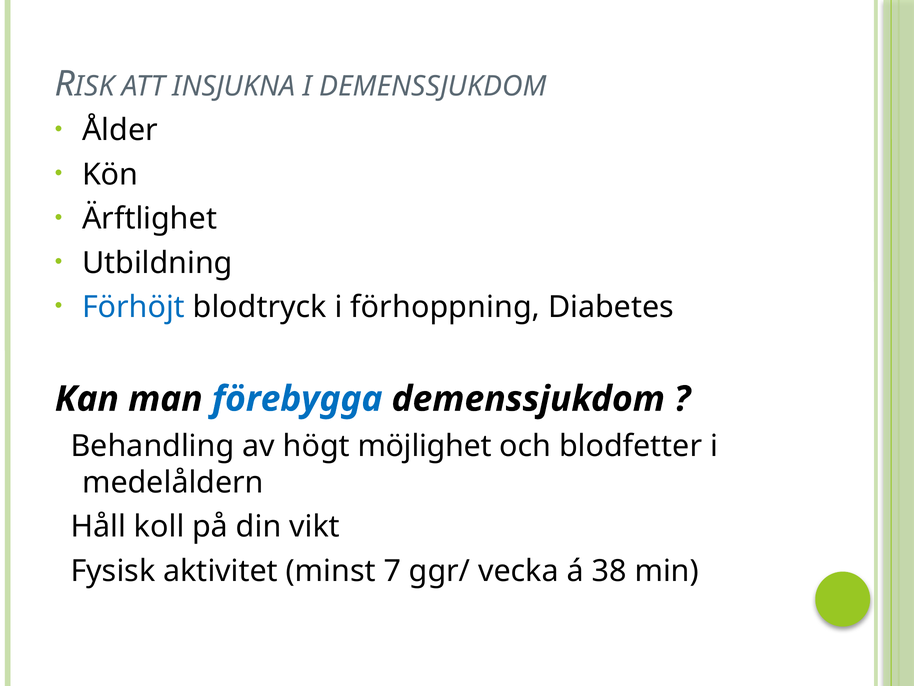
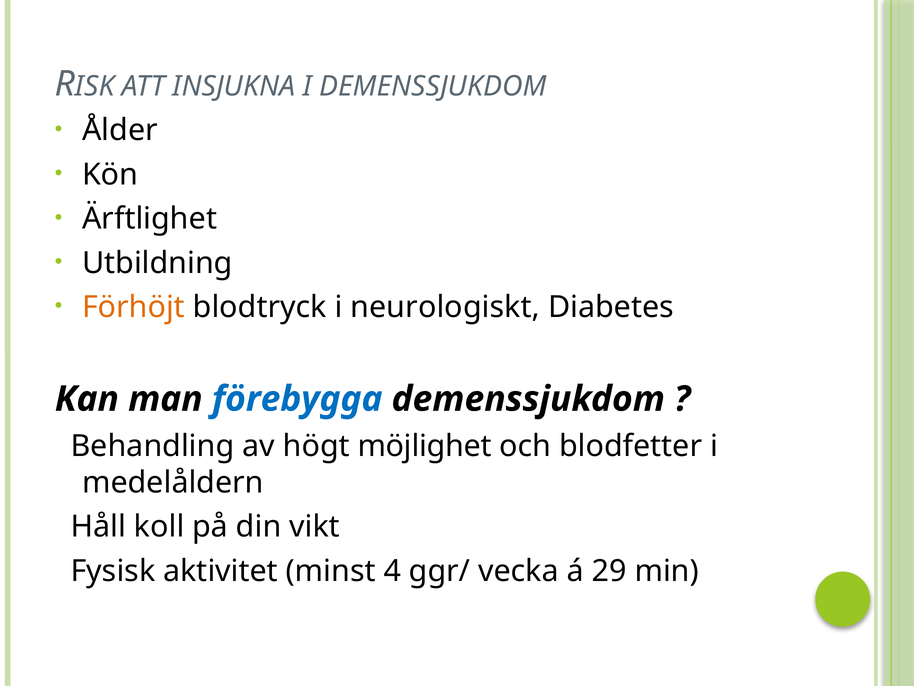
Förhöjt colour: blue -> orange
förhoppning: förhoppning -> neurologiskt
7: 7 -> 4
38: 38 -> 29
